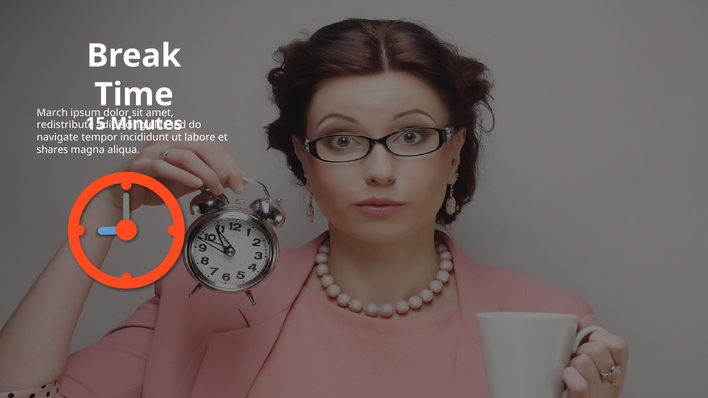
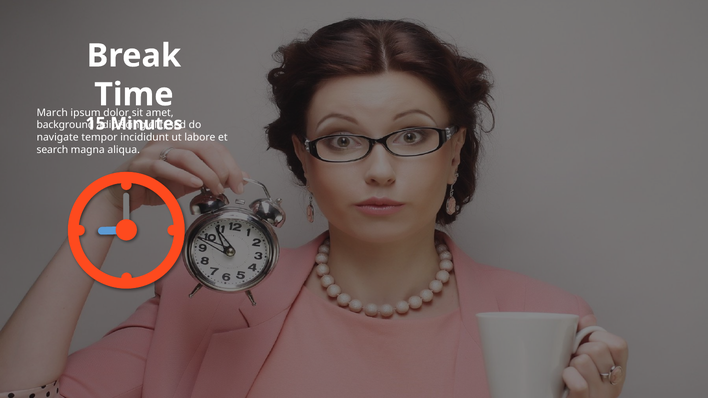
redistribute: redistribute -> background
shares: shares -> search
